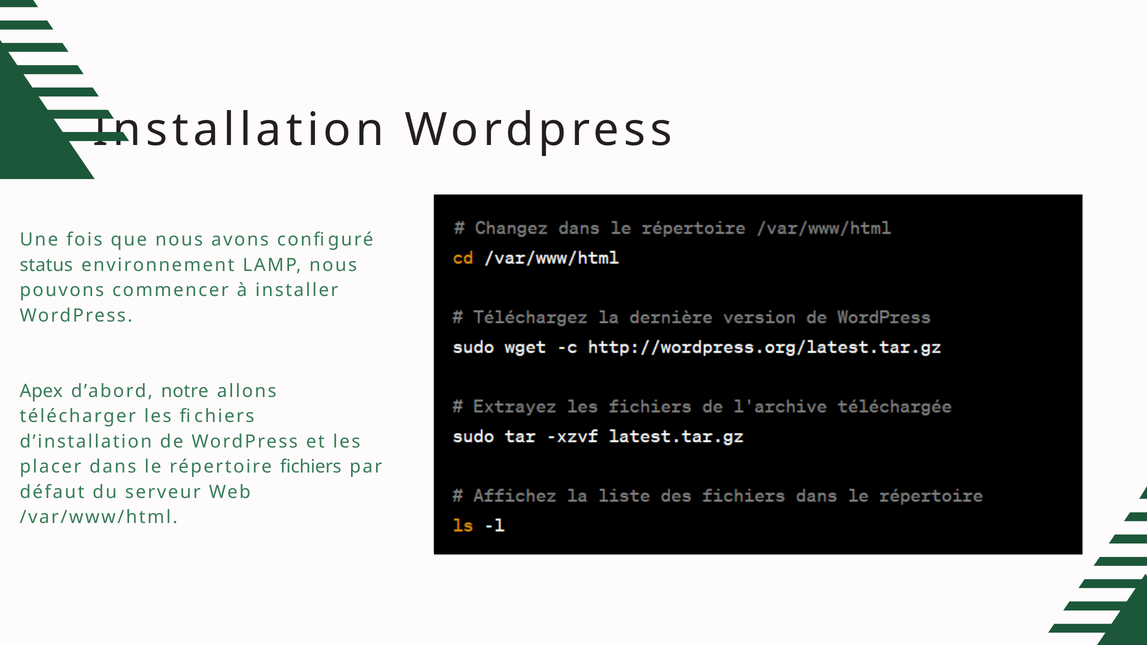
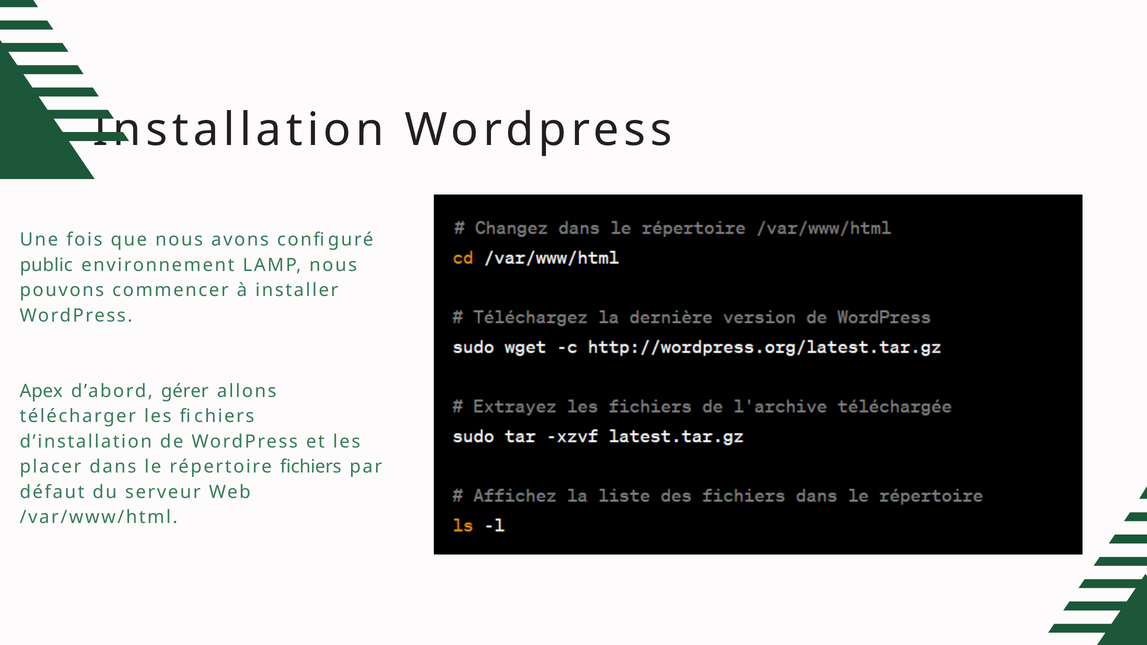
status: status -> public
notre: notre -> gérer
